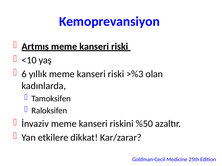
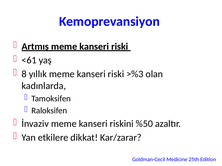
<10: <10 -> <61
6: 6 -> 8
